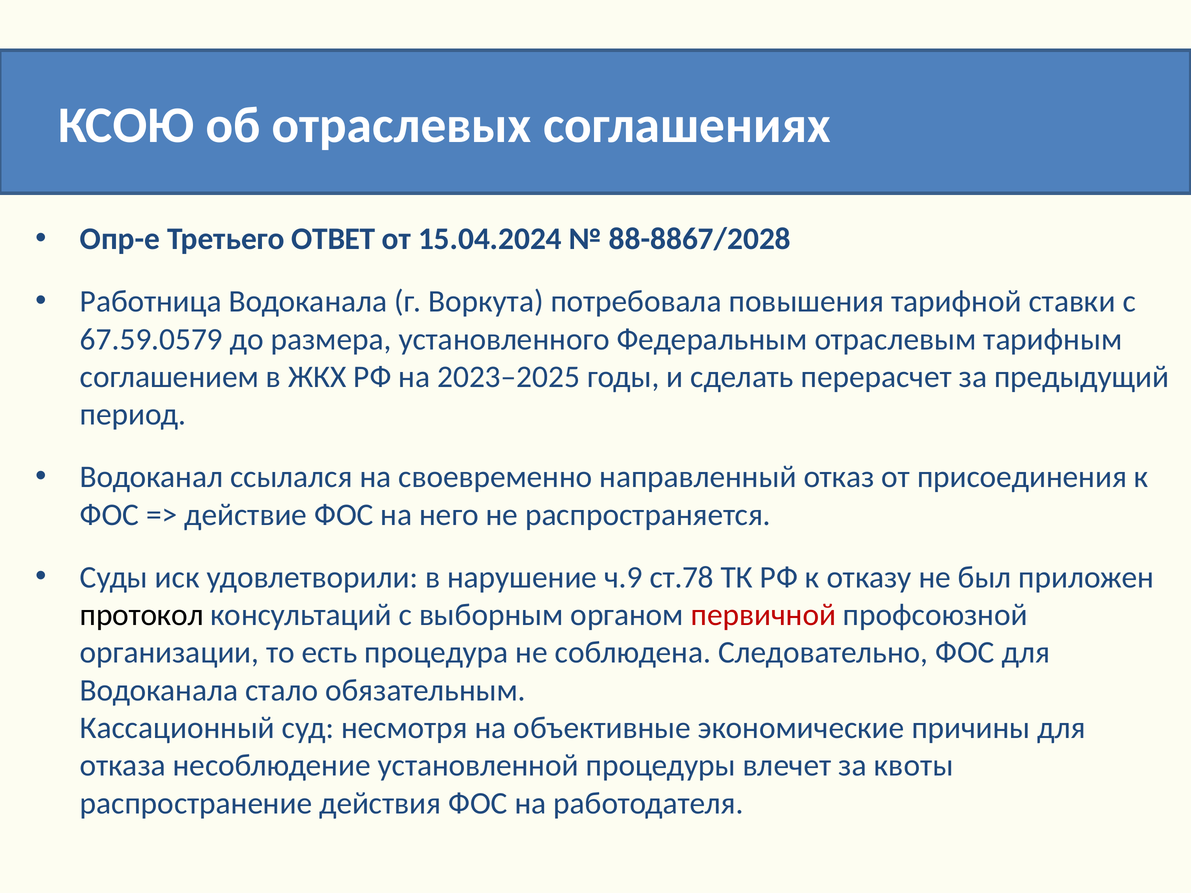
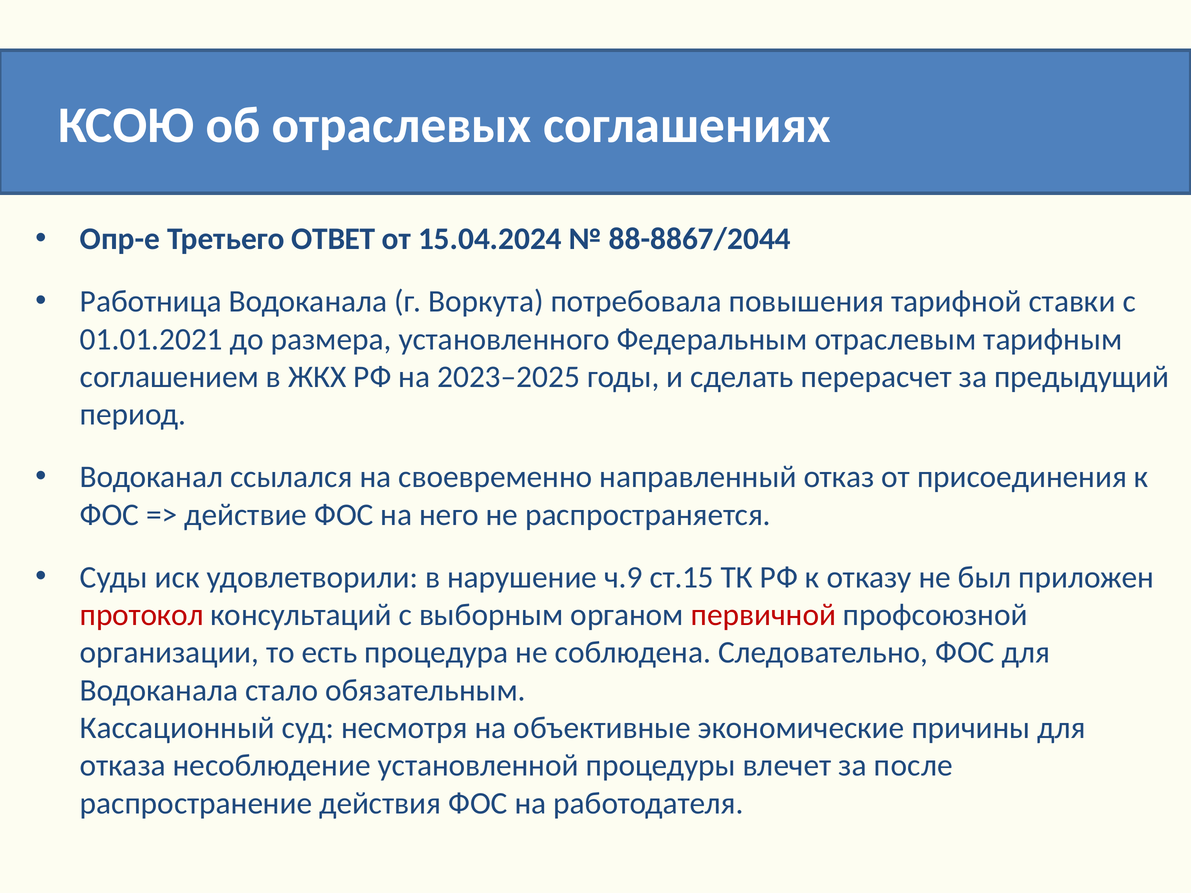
88-8867/2028: 88-8867/2028 -> 88-8867/2044
67.59.0579: 67.59.0579 -> 01.01.2021
ст.78: ст.78 -> ст.15
протокол colour: black -> red
квоты: квоты -> после
